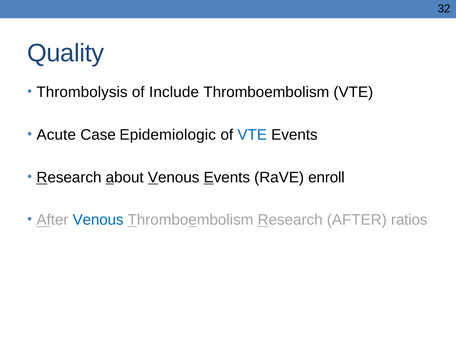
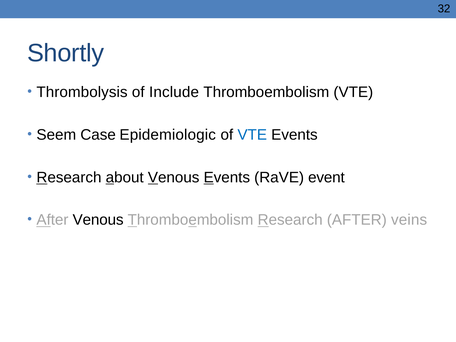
Quality: Quality -> Shortly
Acute: Acute -> Seem
enroll: enroll -> event
Venous at (98, 220) colour: blue -> black
ratios: ratios -> veins
